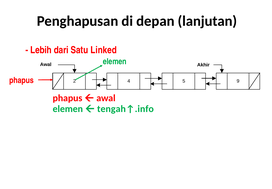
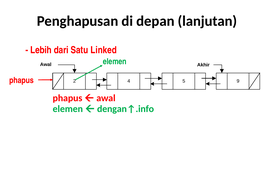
tengah↑.info: tengah↑.info -> dengan↑.info
